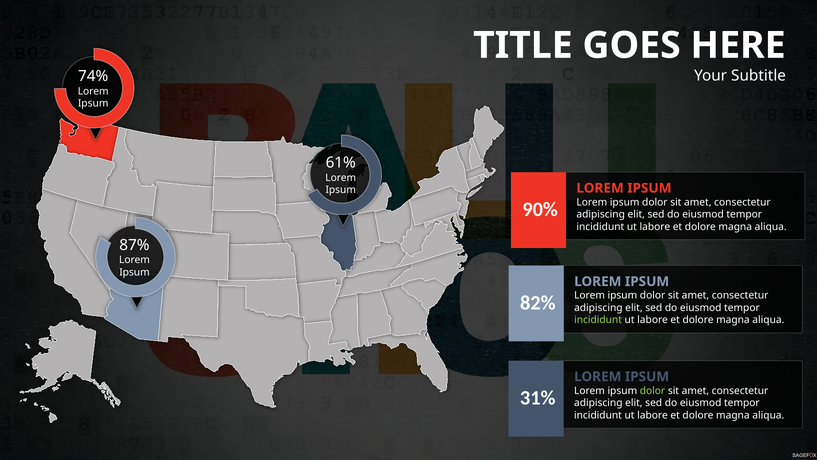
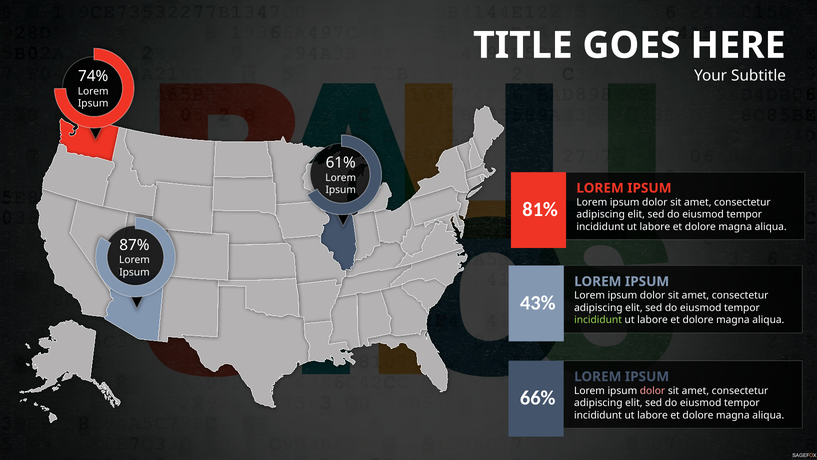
90%: 90% -> 81%
82%: 82% -> 43%
dolor at (652, 390) colour: light green -> pink
31%: 31% -> 66%
